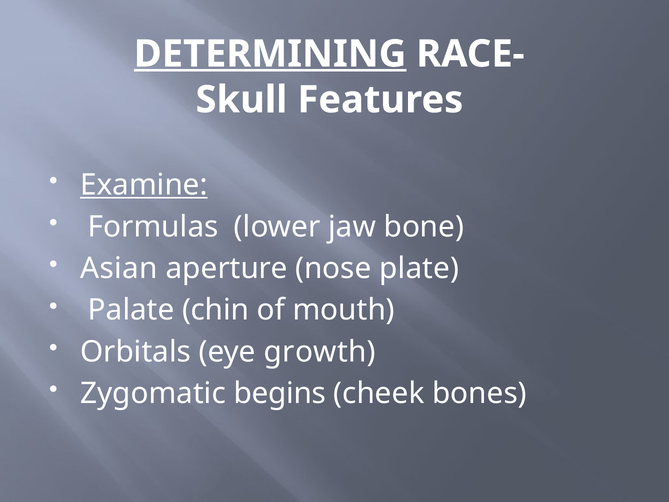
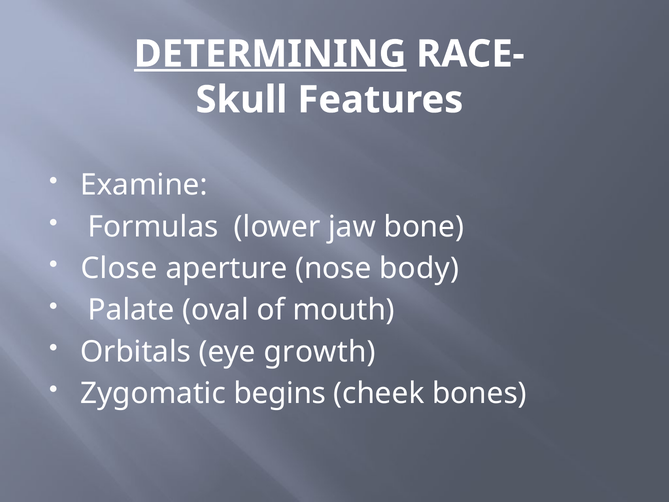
Examine underline: present -> none
Asian: Asian -> Close
plate: plate -> body
chin: chin -> oval
